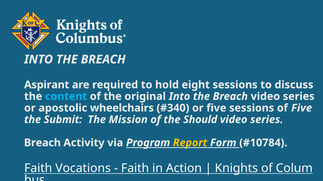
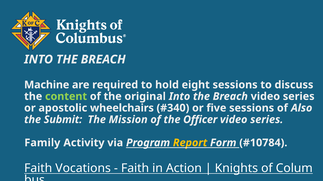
Aspirant: Aspirant -> Machine
content colour: light blue -> light green
of Five: Five -> Also
Should: Should -> Officer
Breach at (42, 143): Breach -> Family
